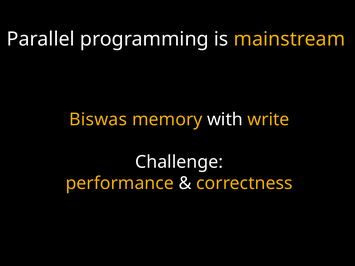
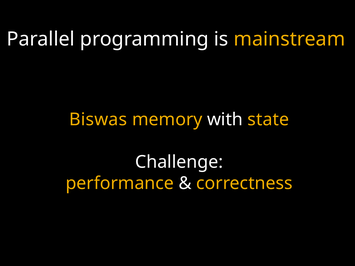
write: write -> state
